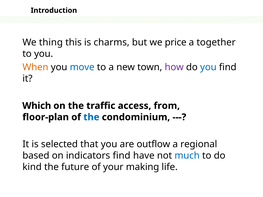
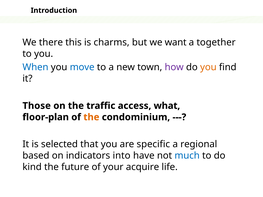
thing: thing -> there
price: price -> want
When colour: orange -> blue
you at (208, 67) colour: blue -> orange
Which: Which -> Those
from: from -> what
the at (91, 117) colour: blue -> orange
outflow: outflow -> specific
indicators find: find -> into
making: making -> acquire
